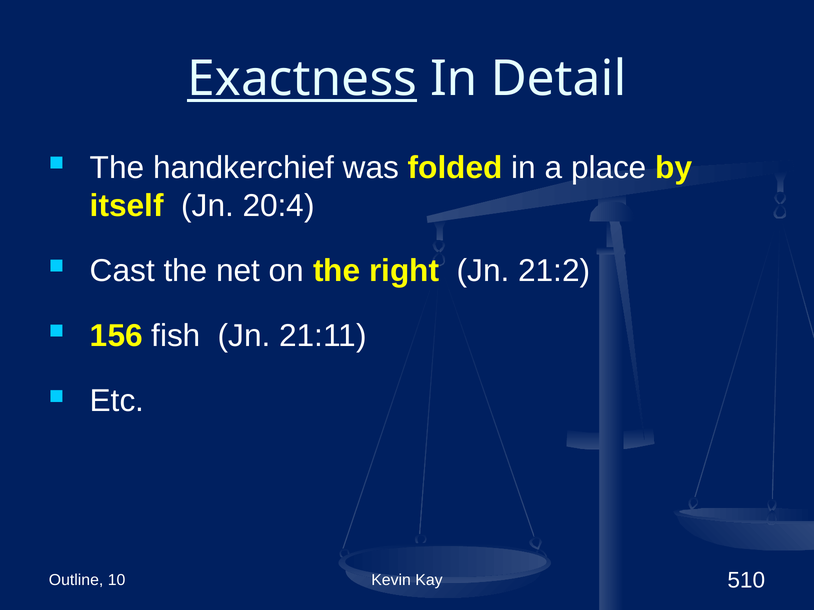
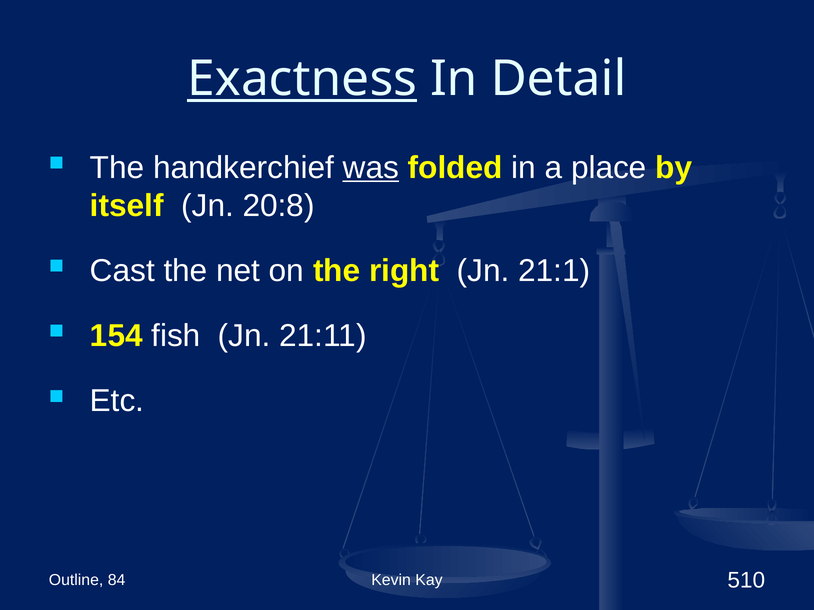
was underline: none -> present
20:4: 20:4 -> 20:8
21:2: 21:2 -> 21:1
156: 156 -> 154
10: 10 -> 84
